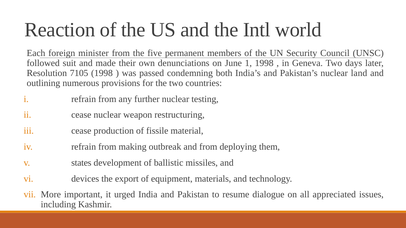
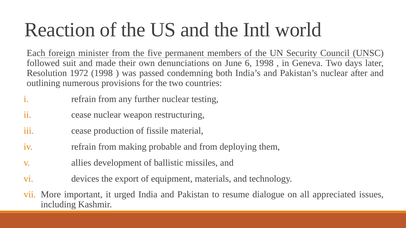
1: 1 -> 6
7105: 7105 -> 1972
land: land -> after
outbreak: outbreak -> probable
states: states -> allies
